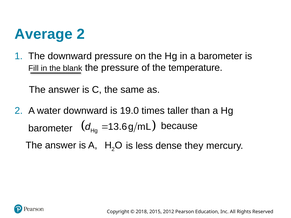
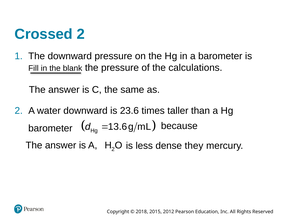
Average: Average -> Crossed
temperature: temperature -> calculations
19.0: 19.0 -> 23.6
